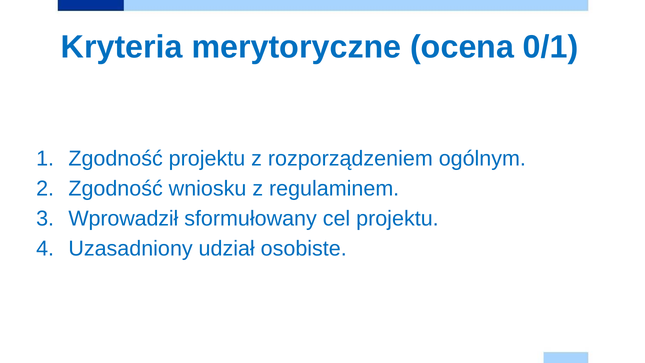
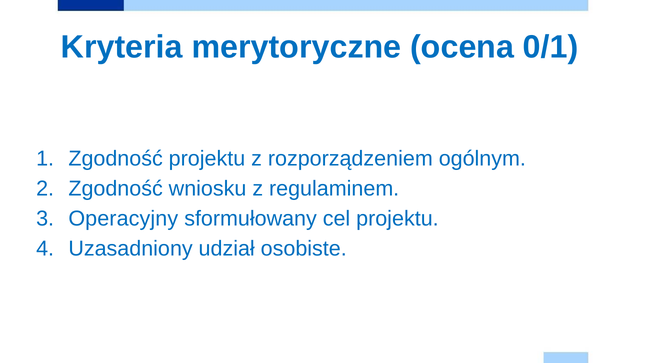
Wprowadził: Wprowadził -> Operacyjny
